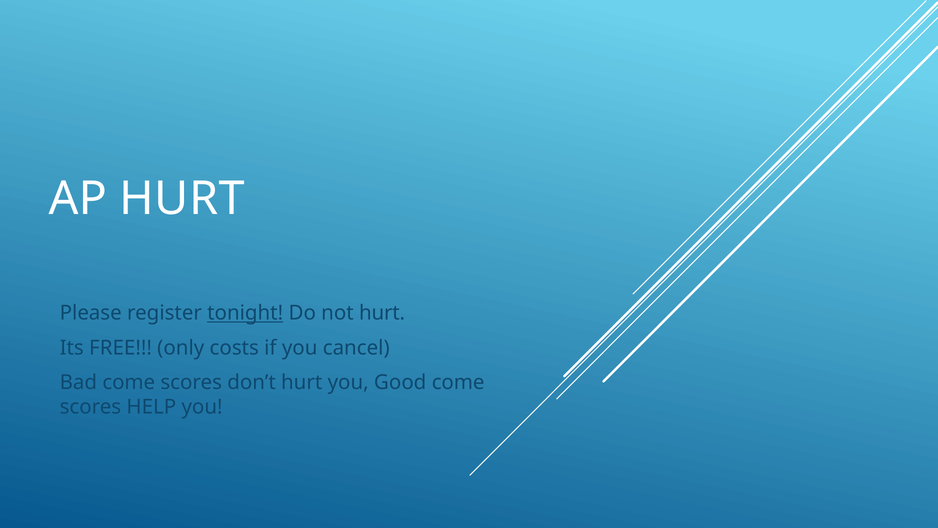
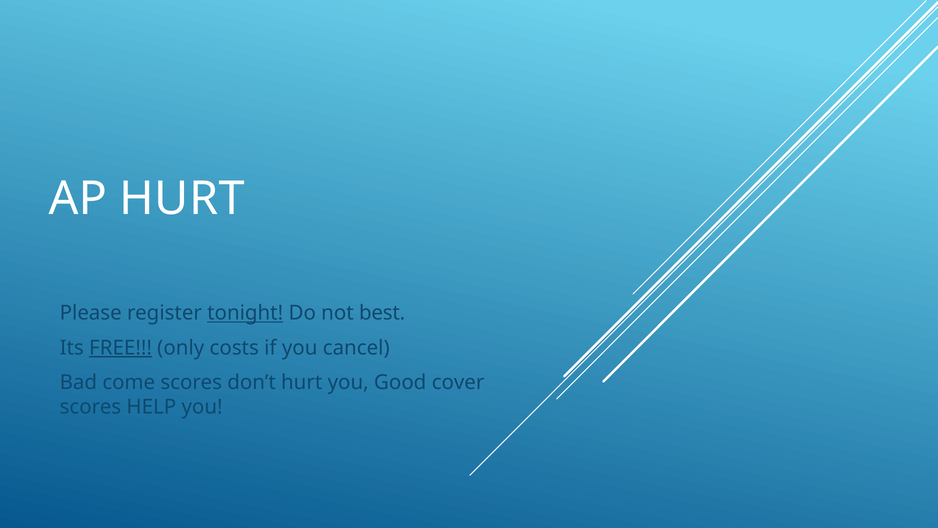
not hurt: hurt -> best
FREE underline: none -> present
Good come: come -> cover
